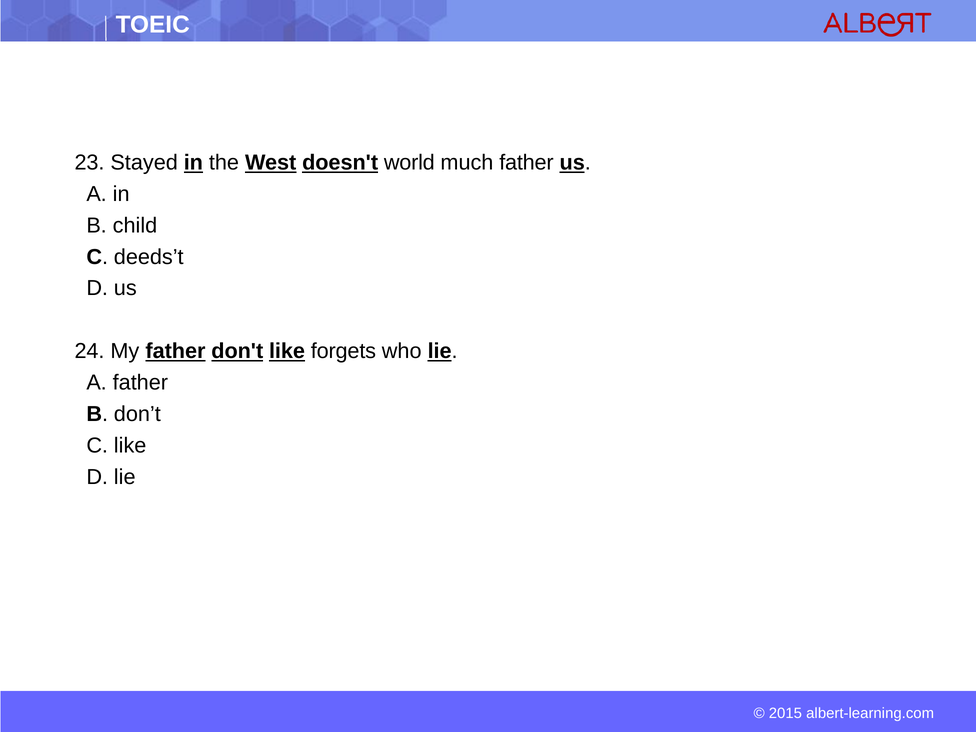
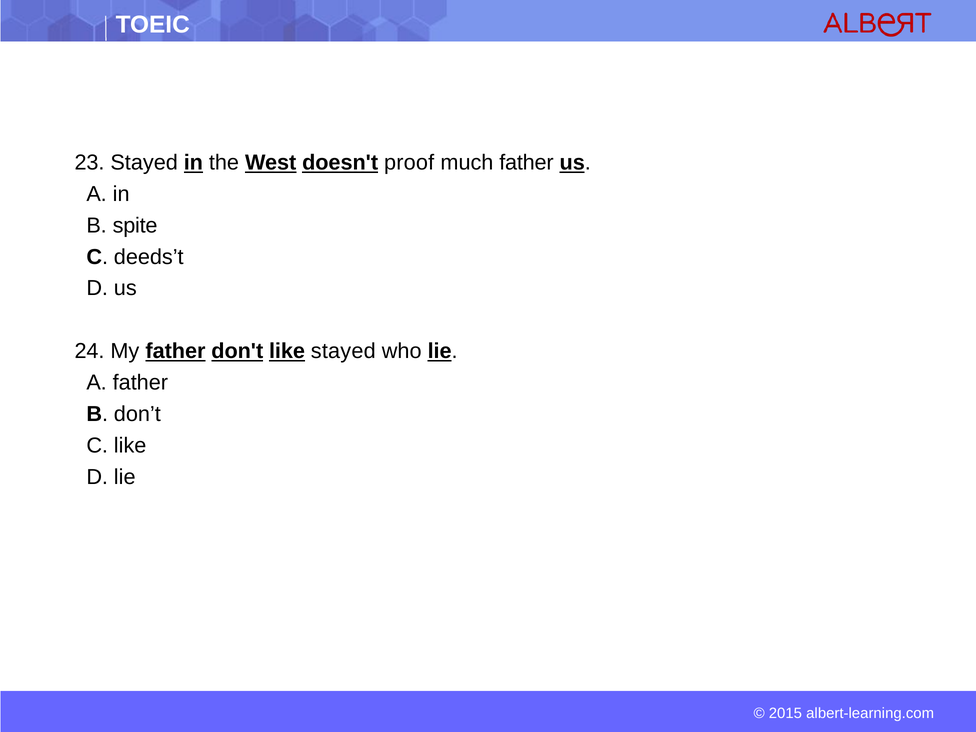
world: world -> proof
child: child -> spite
like forgets: forgets -> stayed
